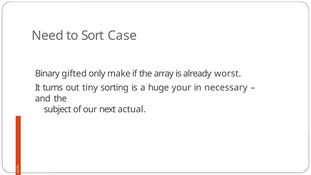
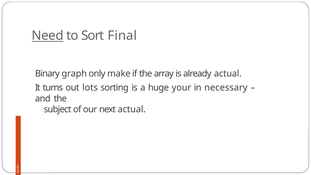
Need underline: none -> present
Case: Case -> Final
gifted: gifted -> graph
already worst: worst -> actual
tiny: tiny -> lots
